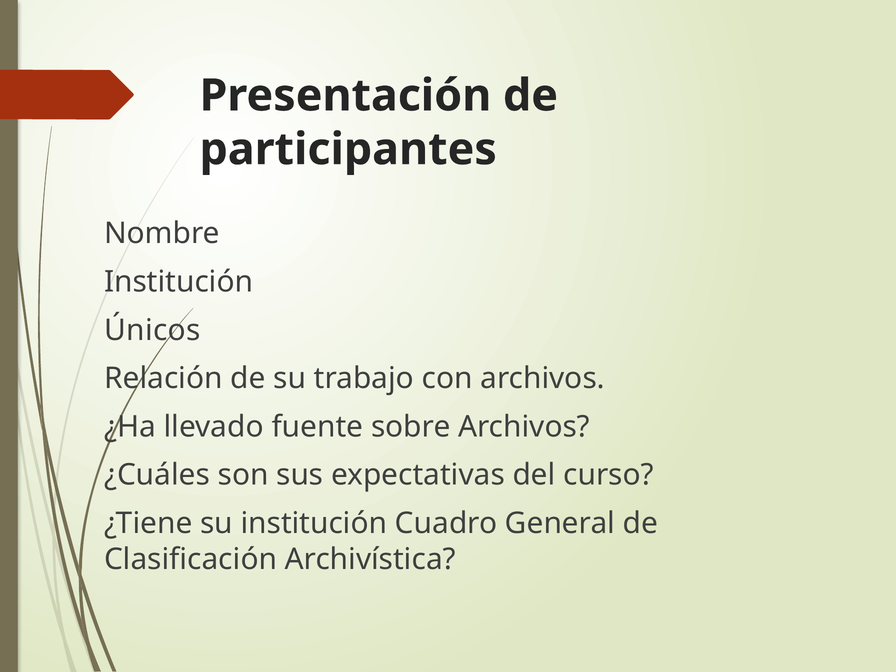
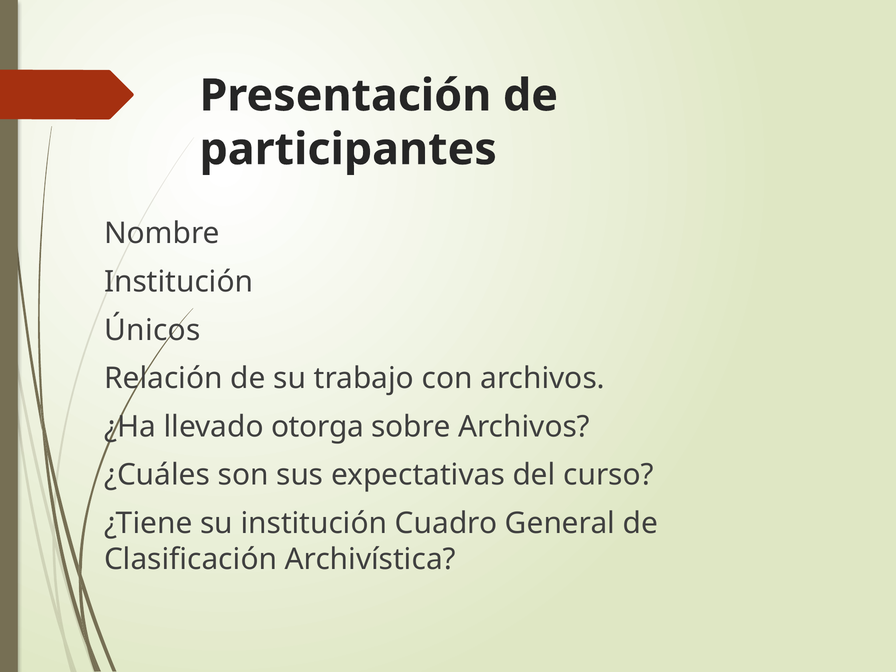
fuente: fuente -> otorga
